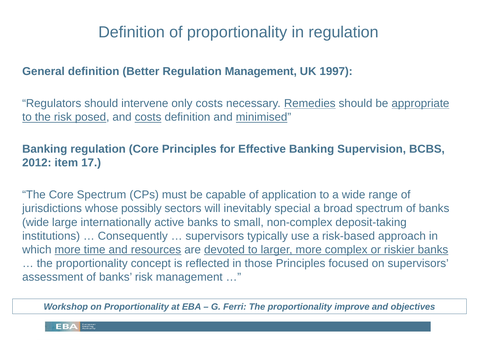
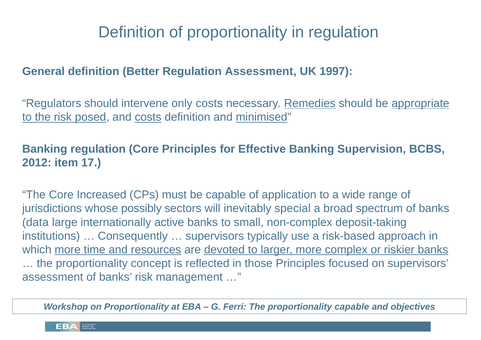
Regulation Management: Management -> Assessment
Core Spectrum: Spectrum -> Increased
wide at (36, 222): wide -> data
proportionality improve: improve -> capable
